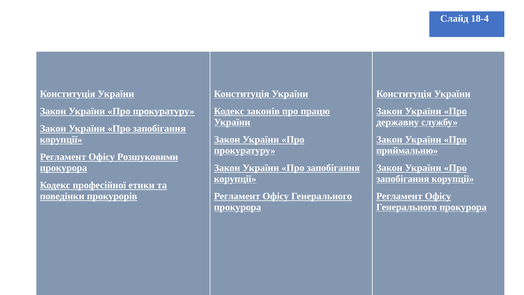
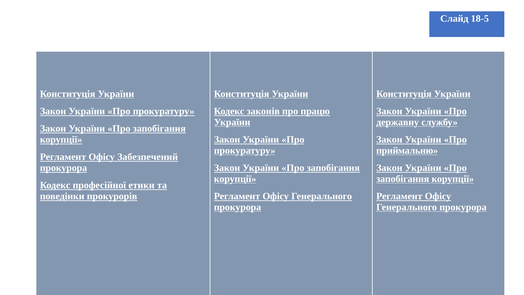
18-4: 18-4 -> 18-5
Розшуковими: Розшуковими -> Забезпечений
